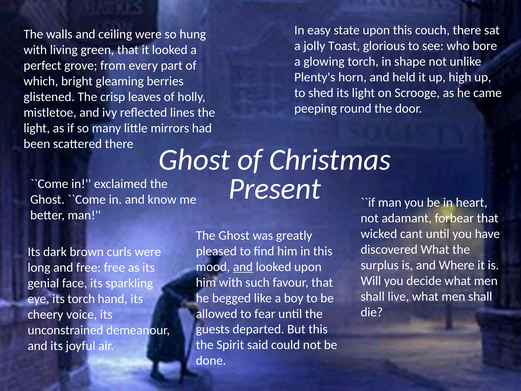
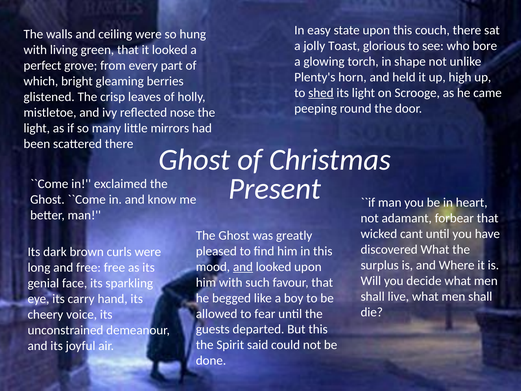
shed underline: none -> present
lines: lines -> nose
its torch: torch -> carry
